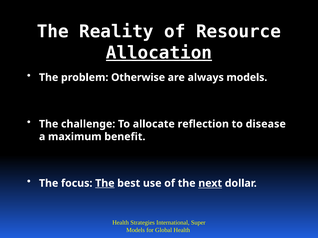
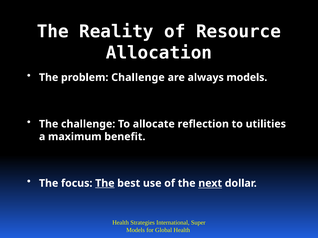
Allocation underline: present -> none
problem Otherwise: Otherwise -> Challenge
disease: disease -> utilities
